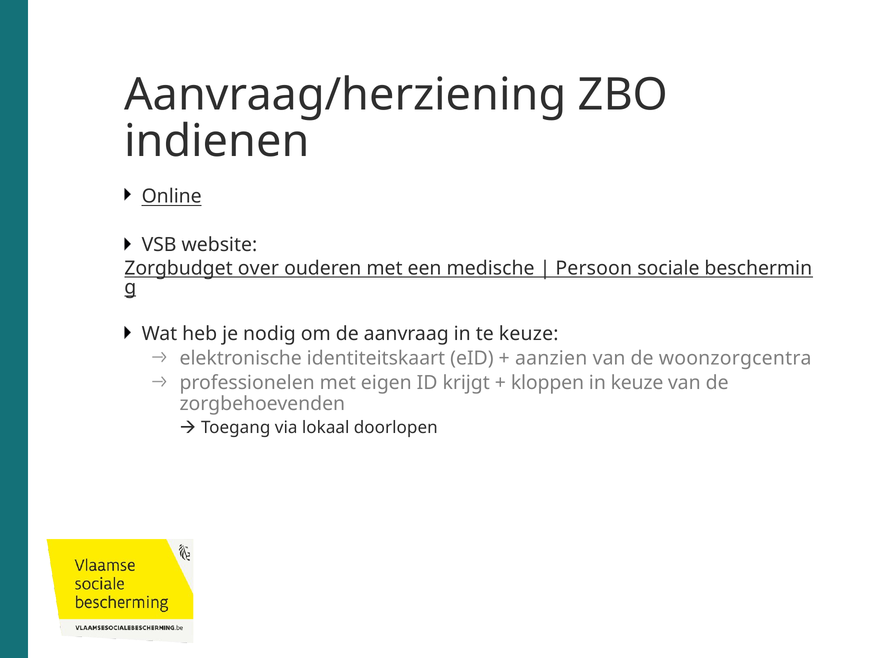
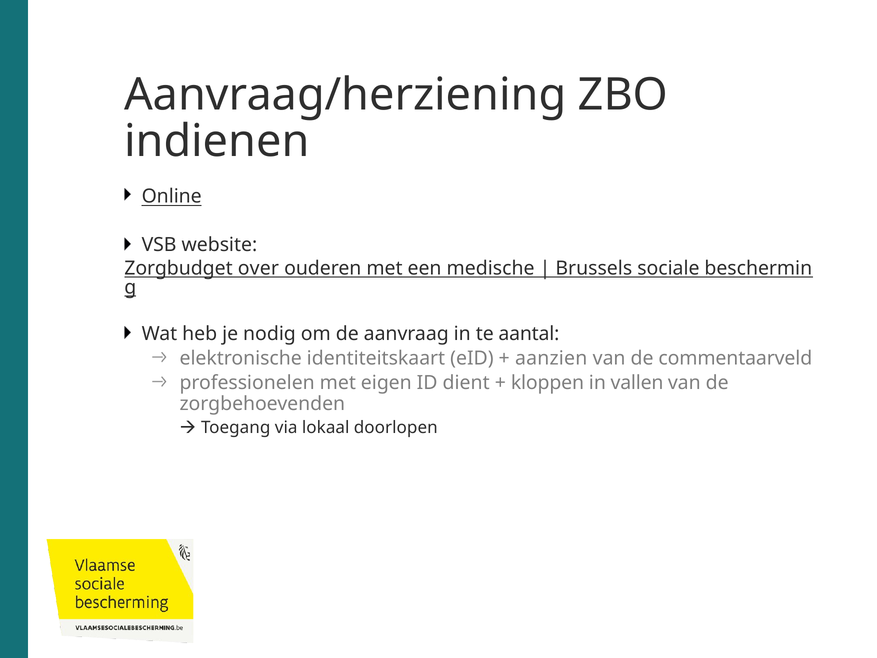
Persoon: Persoon -> Brussels
te keuze: keuze -> aantal
woonzorgcentra: woonzorgcentra -> commentaarveld
krijgt: krijgt -> dient
in keuze: keuze -> vallen
